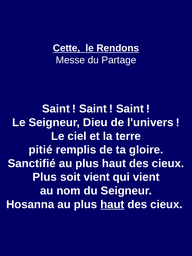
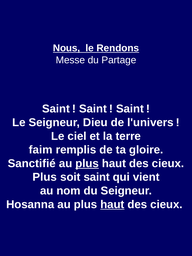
Cette: Cette -> Nous
pitié: pitié -> faim
plus at (87, 163) underline: none -> present
soit vient: vient -> saint
